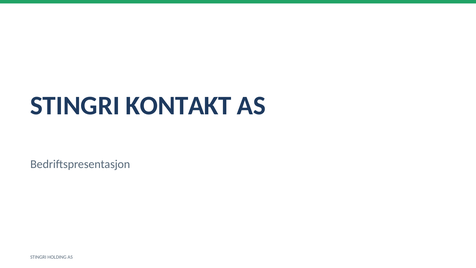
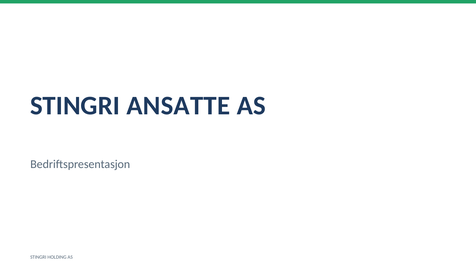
KONTAKT: KONTAKT -> ANSATTE
